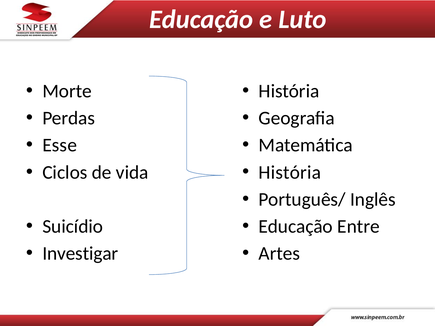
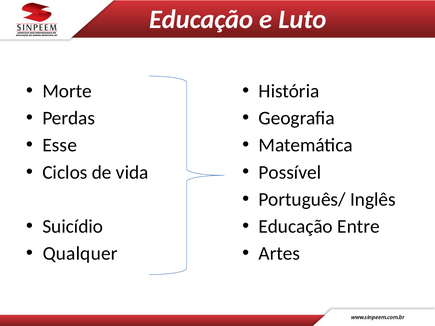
História at (290, 172): História -> Possível
Investigar: Investigar -> Qualquer
